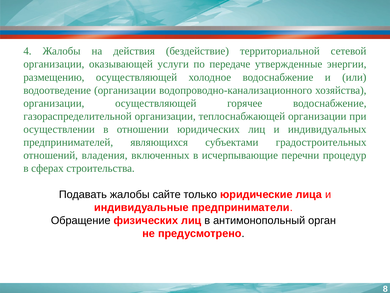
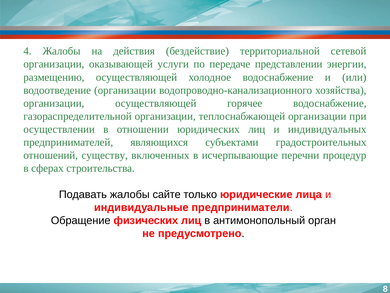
утвержденные: утвержденные -> представлении
владения: владения -> существу
